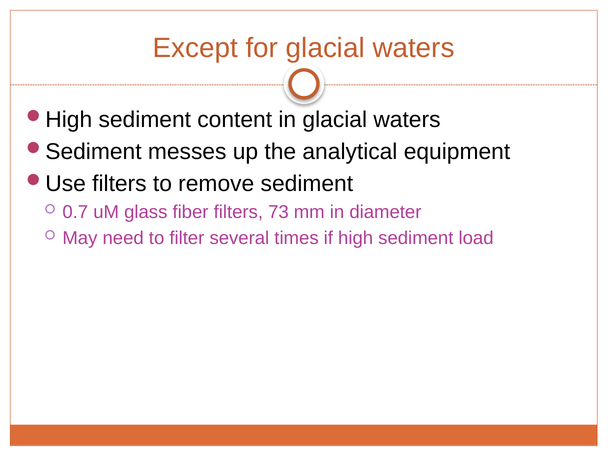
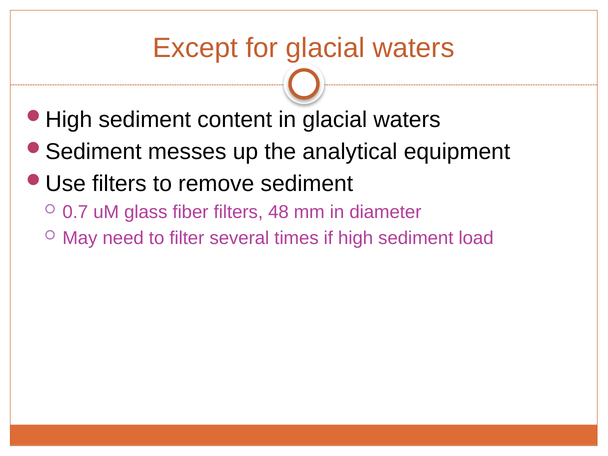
73: 73 -> 48
